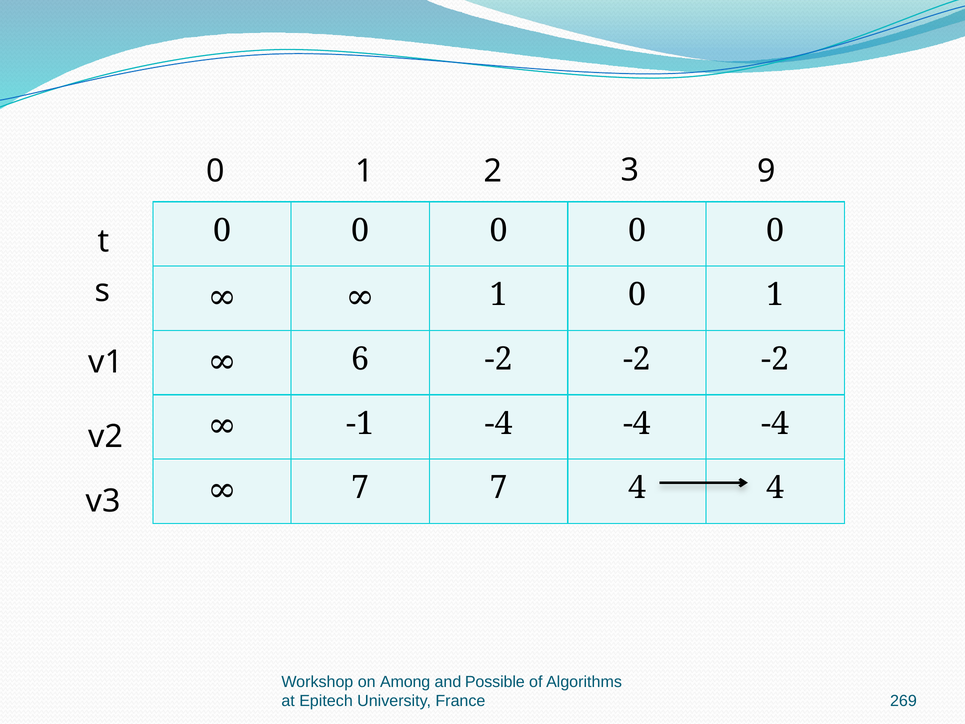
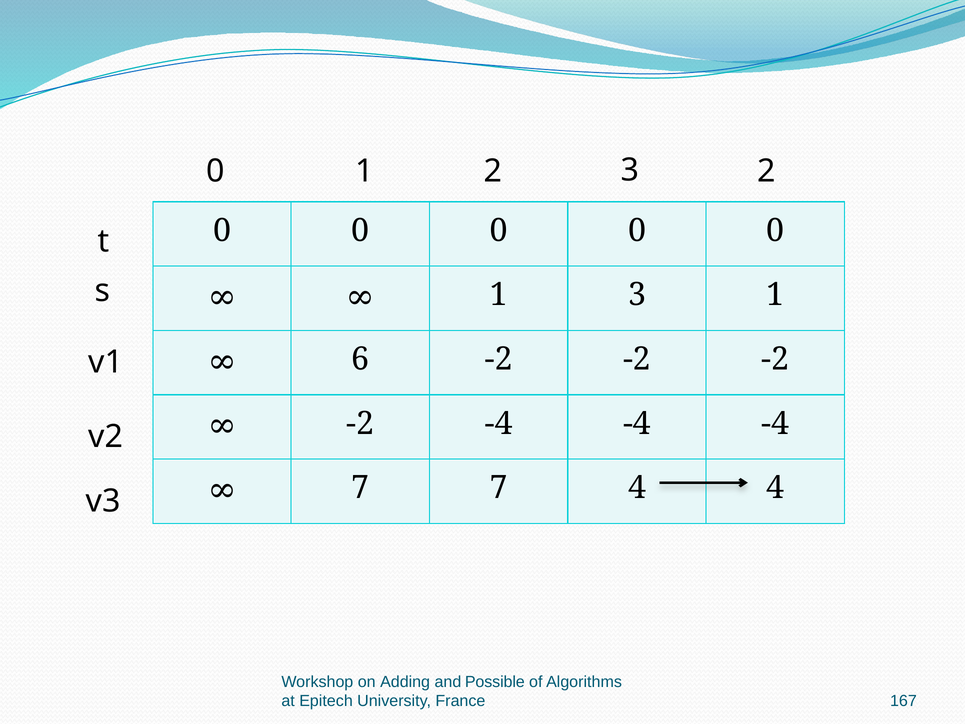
3 9: 9 -> 2
1 0: 0 -> 3
-1 at (360, 423): -1 -> -2
Among: Among -> Adding
269: 269 -> 167
